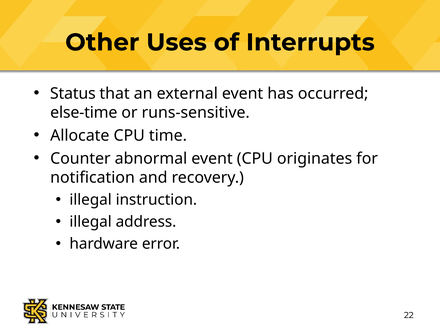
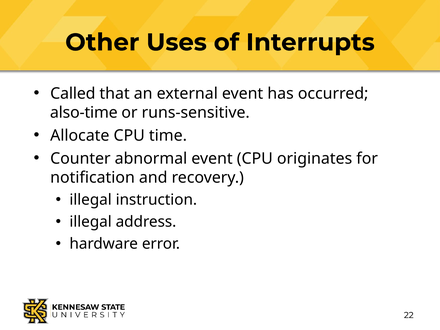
Status: Status -> Called
else-time: else-time -> also-time
